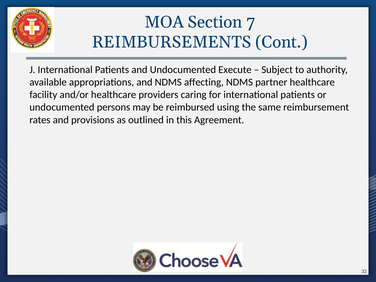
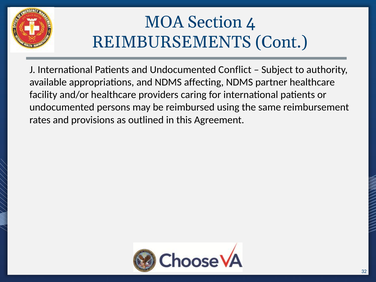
7: 7 -> 4
Execute: Execute -> Conflict
